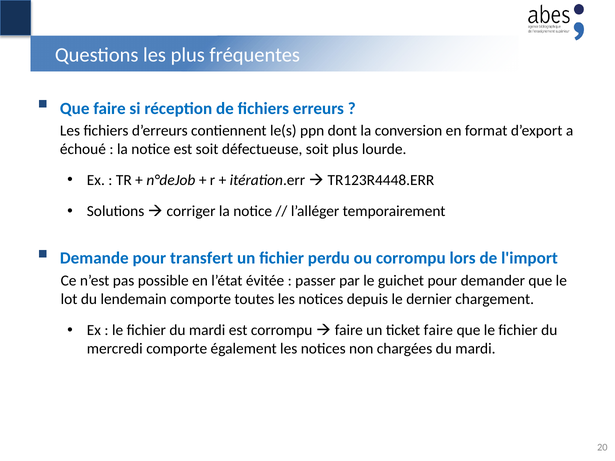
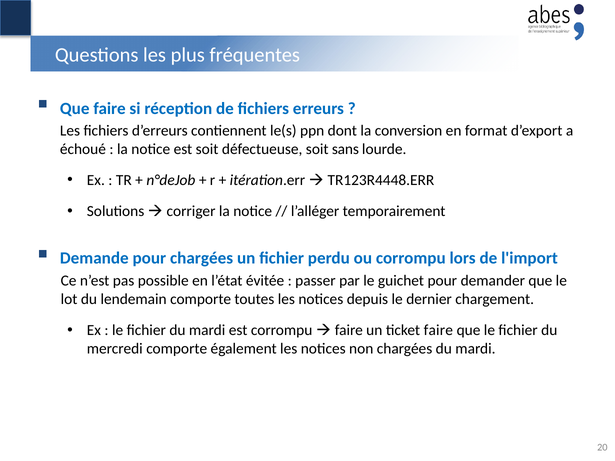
soit plus: plus -> sans
pour transfert: transfert -> chargées
